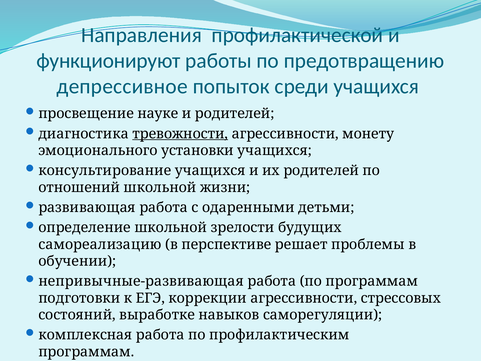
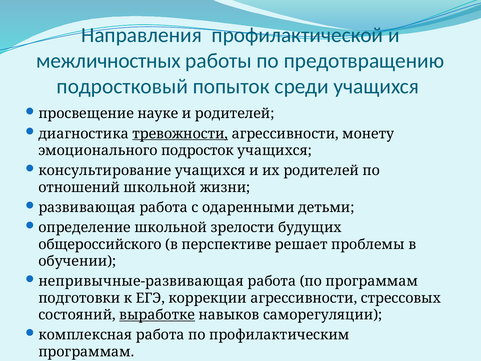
функционируют: функционируют -> межличностных
депрессивное: депрессивное -> подростковый
установки: установки -> подросток
самореализацию: самореализацию -> общероссийского
выработке underline: none -> present
